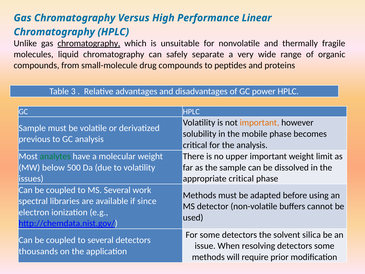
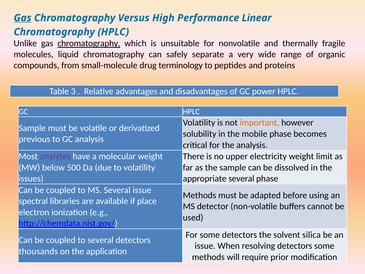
Gas at (23, 18) underline: none -> present
drug compounds: compounds -> terminology
analytes colour: green -> purple
upper important: important -> electricity
appropriate critical: critical -> several
Several work: work -> issue
since: since -> place
